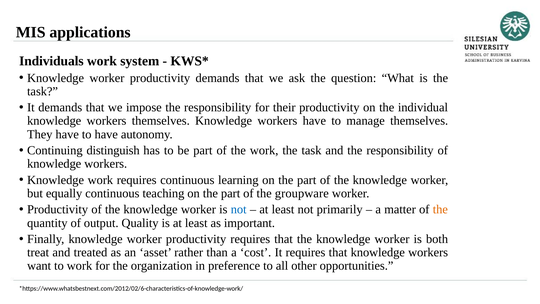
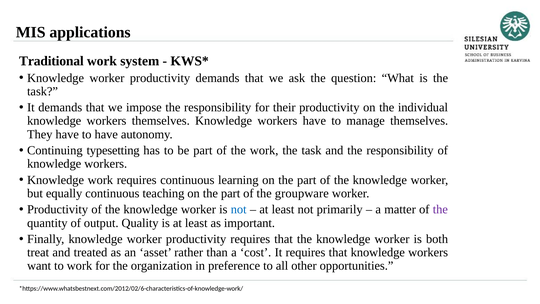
Individuals: Individuals -> Traditional
distinguish: distinguish -> typesetting
the at (440, 209) colour: orange -> purple
